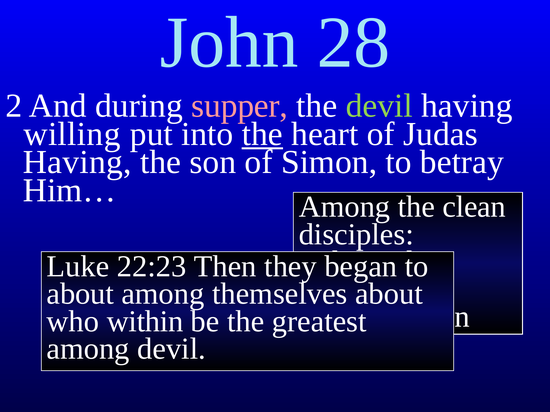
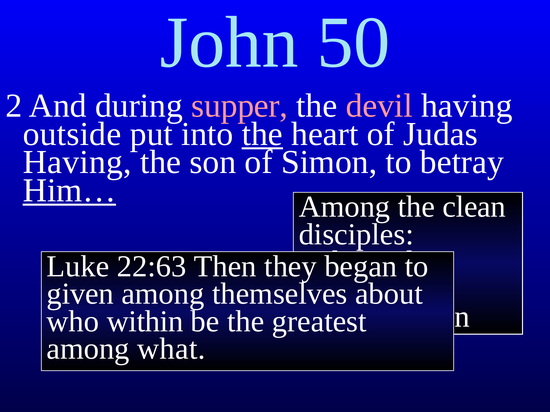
28: 28 -> 50
devil at (379, 106) colour: light green -> pink
willing: willing -> outside
Him… underline: none -> present
22:23: 22:23 -> 22:63
about at (80, 294): about -> given
among devil: devil -> what
